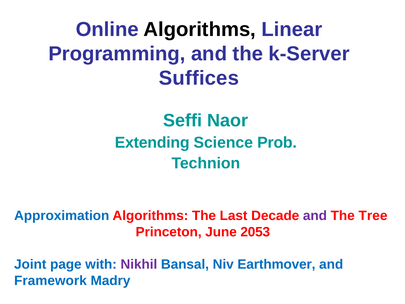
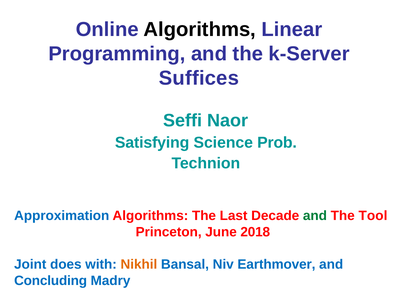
Extending: Extending -> Satisfying
and at (315, 216) colour: purple -> green
Tree: Tree -> Tool
2053: 2053 -> 2018
page: page -> does
Nikhil colour: purple -> orange
Framework: Framework -> Concluding
